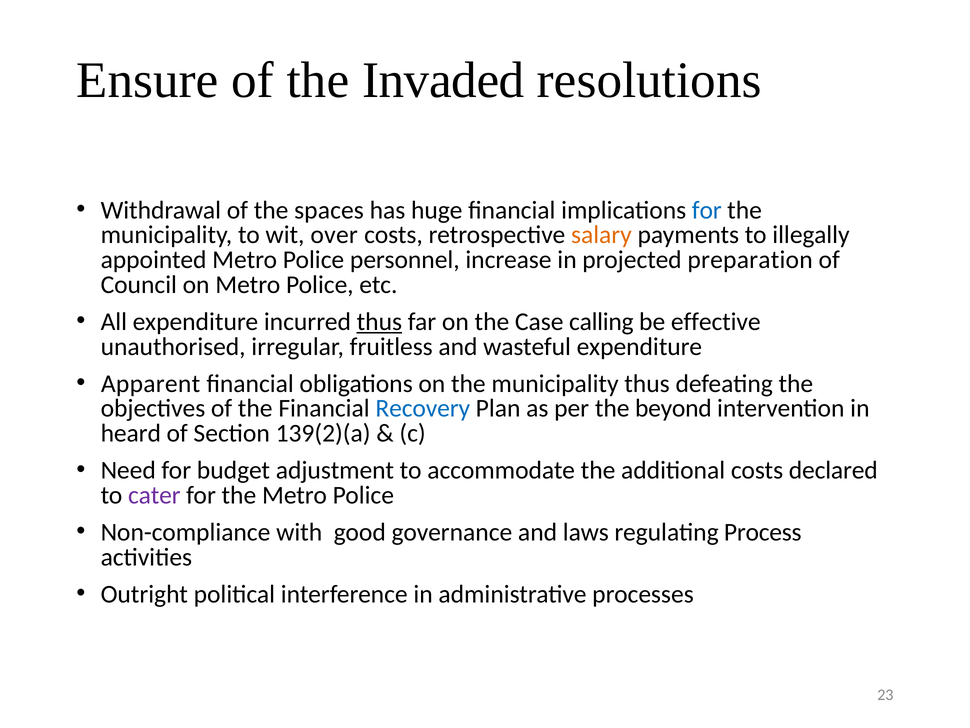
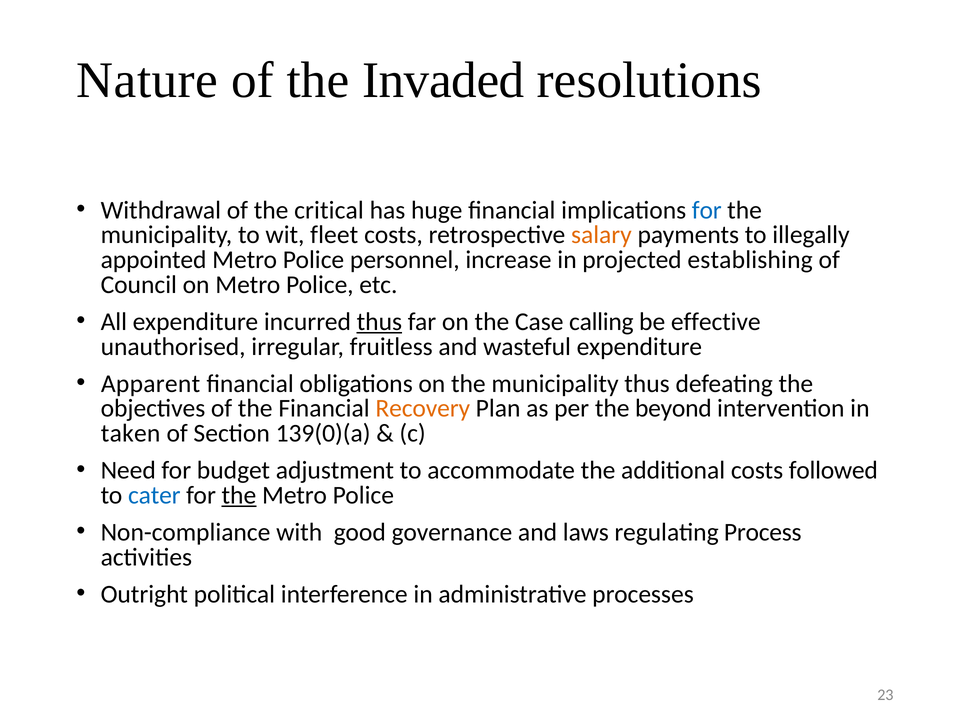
Ensure: Ensure -> Nature
spaces: spaces -> critical
over: over -> fleet
preparation: preparation -> establishing
Recovery colour: blue -> orange
heard: heard -> taken
139(2)(a: 139(2)(a -> 139(0)(a
declared: declared -> followed
cater colour: purple -> blue
the at (239, 495) underline: none -> present
